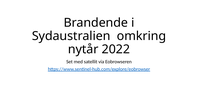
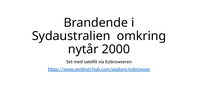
2022: 2022 -> 2000
